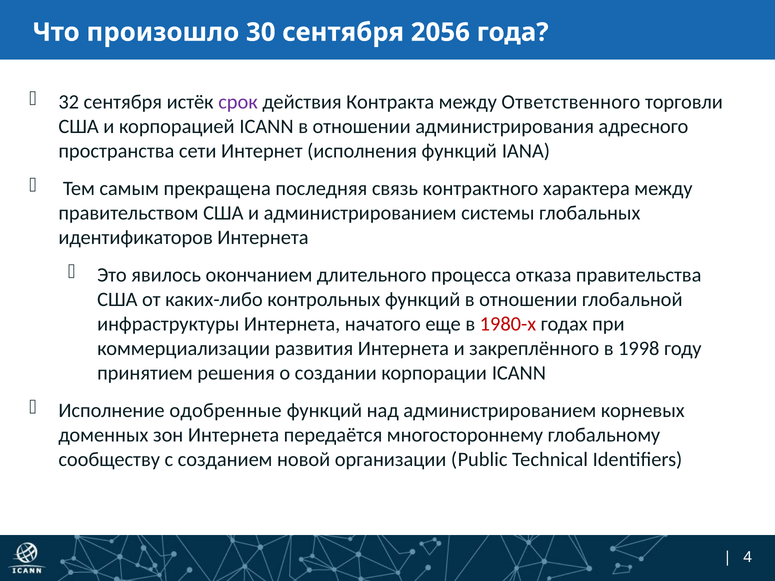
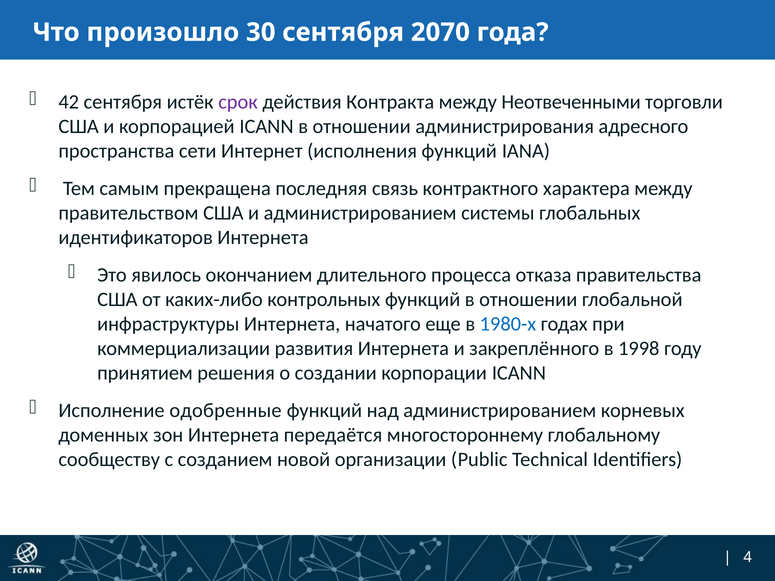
2056: 2056 -> 2070
32: 32 -> 42
Ответственного: Ответственного -> Неотвеченными
1980-х colour: red -> blue
